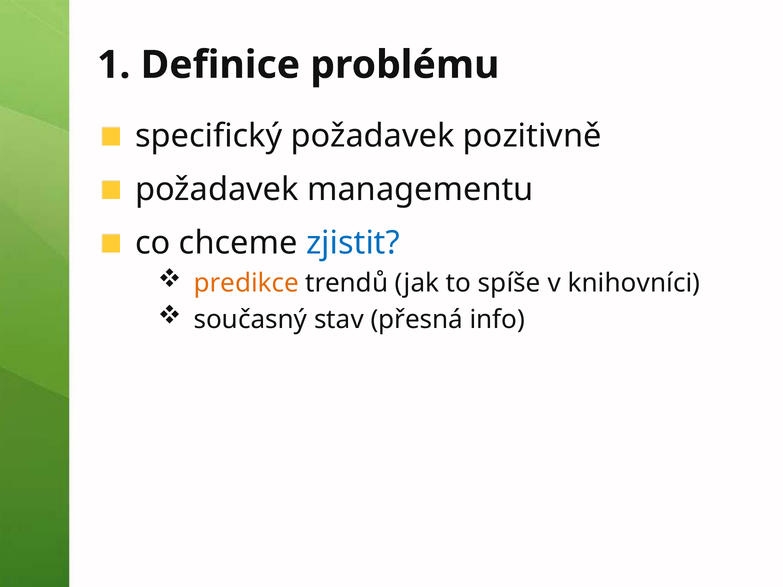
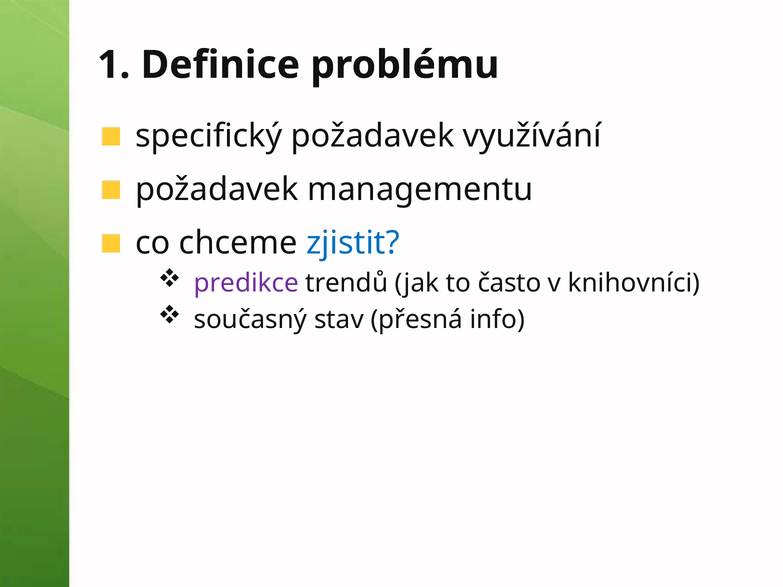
pozitivně: pozitivně -> využívání
predikce colour: orange -> purple
spíše: spíše -> často
